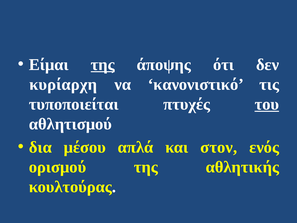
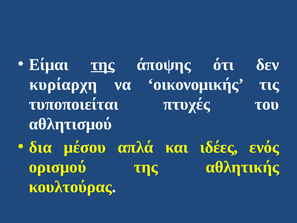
κανονιστικό: κανονιστικό -> οικονομικής
του underline: present -> none
στον: στον -> ιδέες
